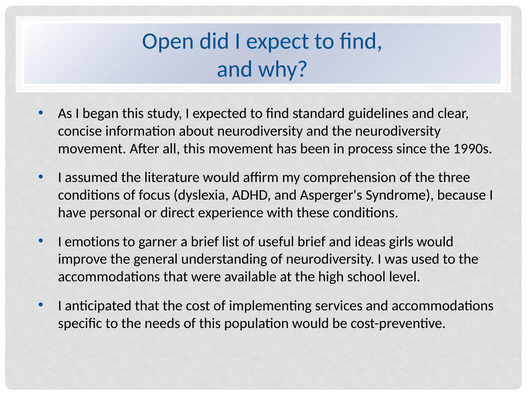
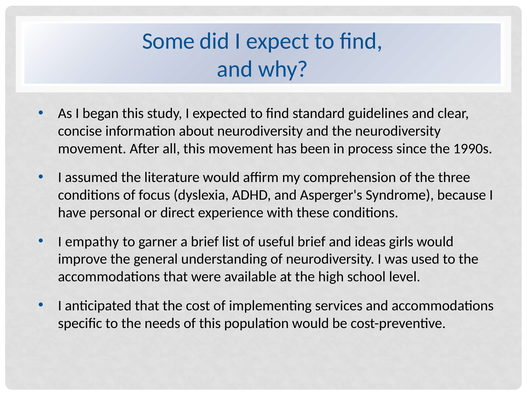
Open: Open -> Some
emotions: emotions -> empathy
